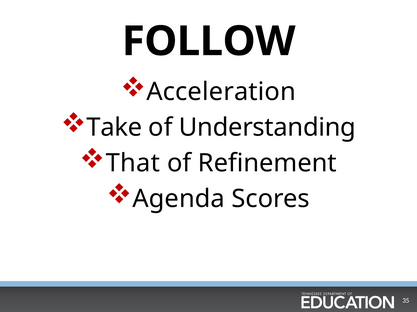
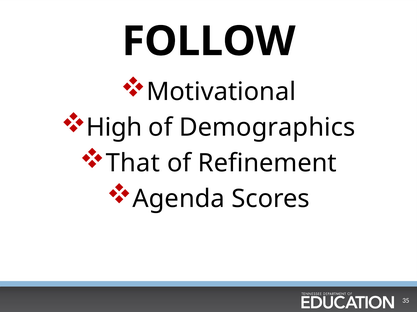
Acceleration: Acceleration -> Motivational
Take: Take -> High
Understanding: Understanding -> Demographics
